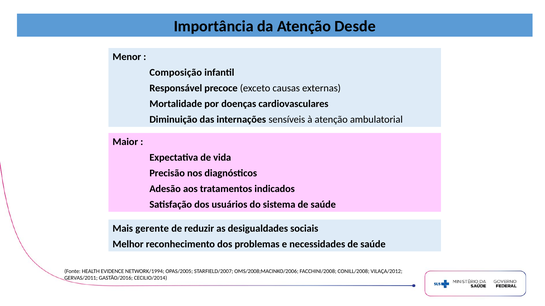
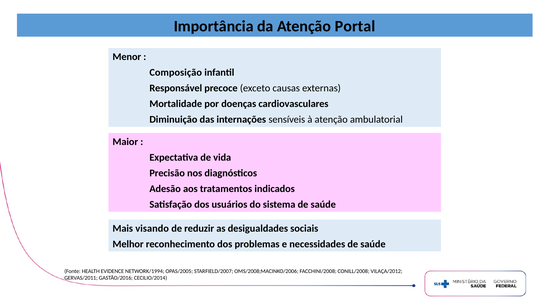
Desde: Desde -> Portal
gerente: gerente -> visando
